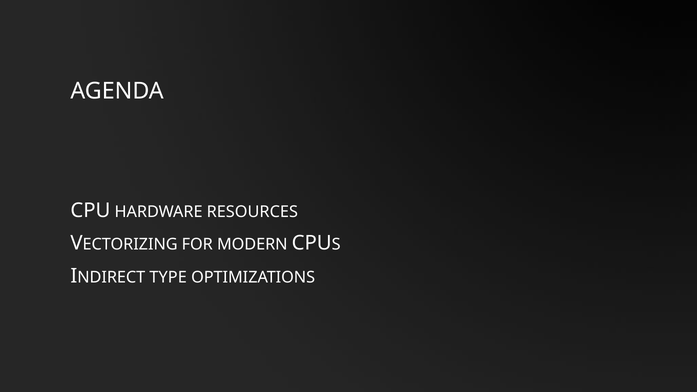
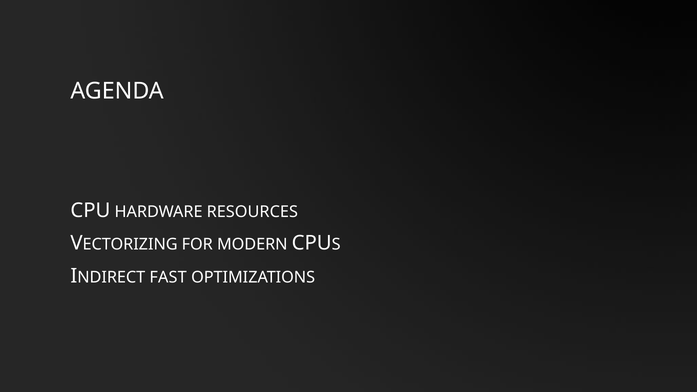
TYPE: TYPE -> FAST
